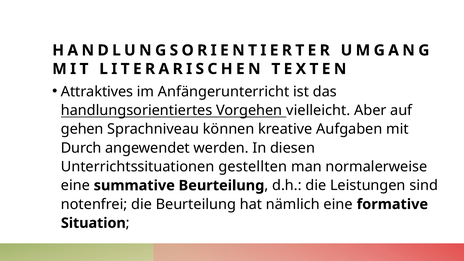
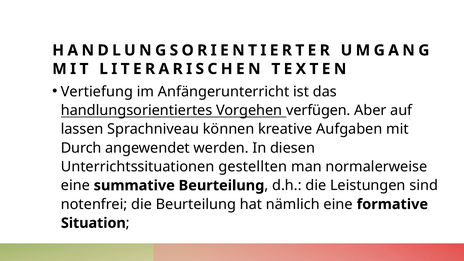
Attraktives: Attraktives -> Vertiefung
vielleicht: vielleicht -> verfügen
gehen: gehen -> lassen
